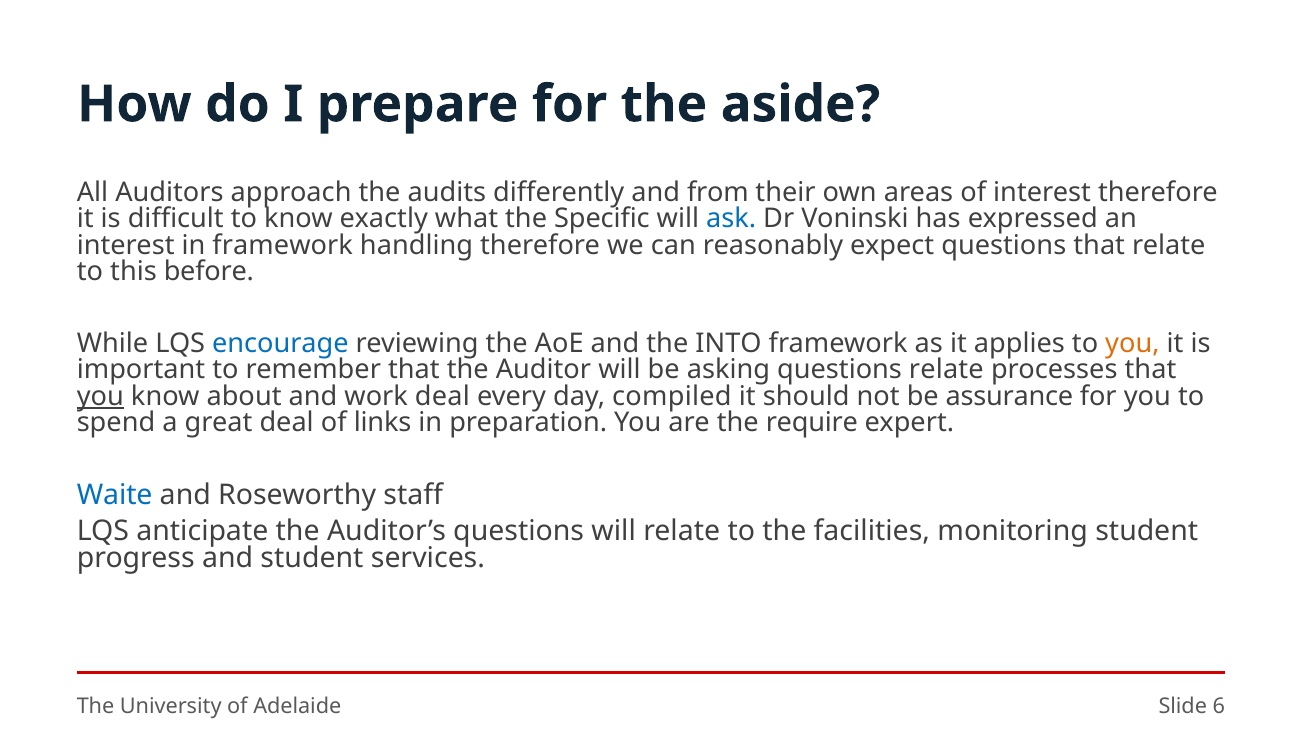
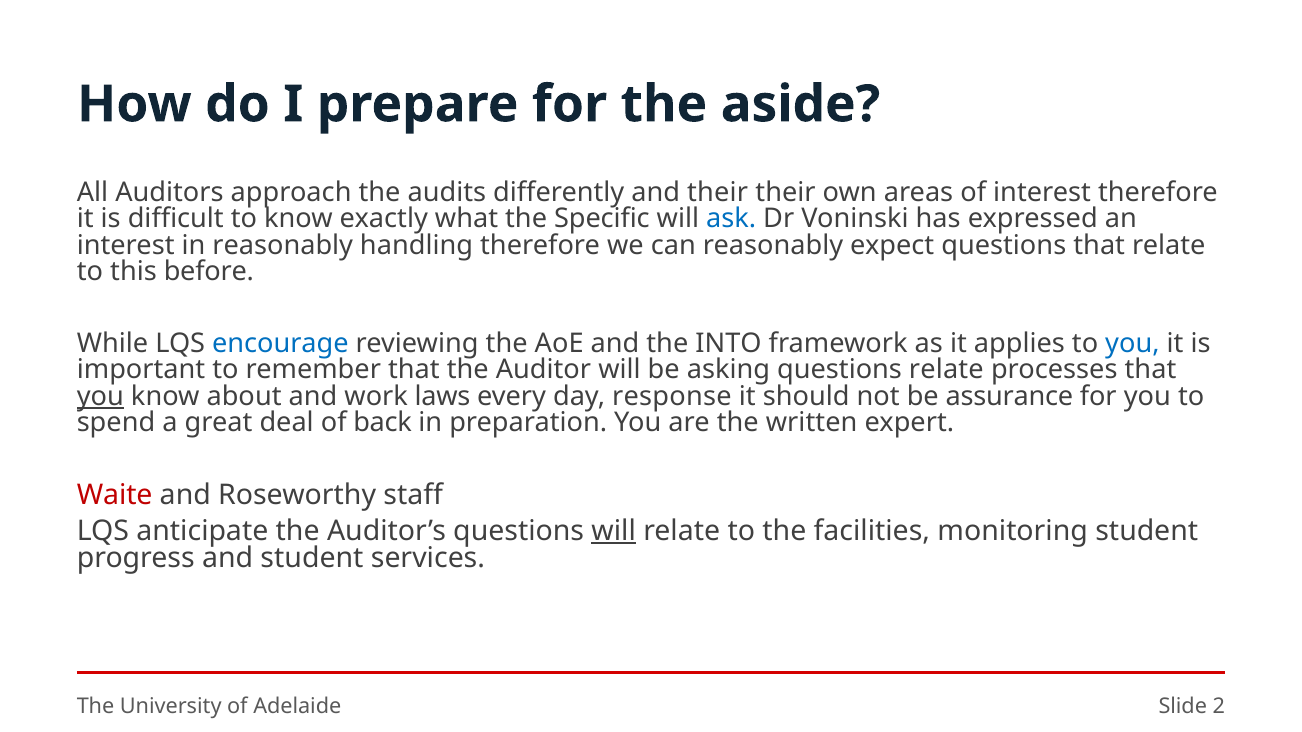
and from: from -> their
in framework: framework -> reasonably
you at (1132, 344) colour: orange -> blue
work deal: deal -> laws
compiled: compiled -> response
links: links -> back
require: require -> written
Waite colour: blue -> red
will at (614, 531) underline: none -> present
6: 6 -> 2
